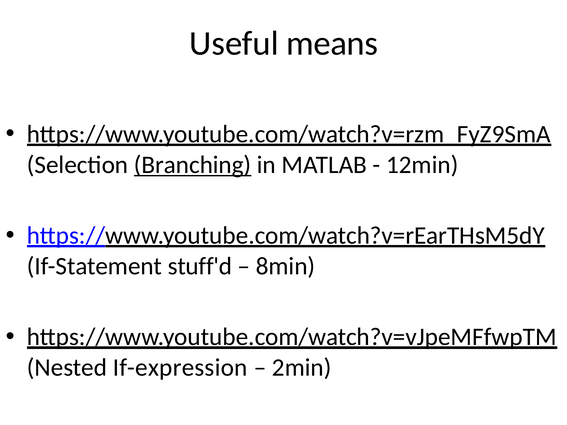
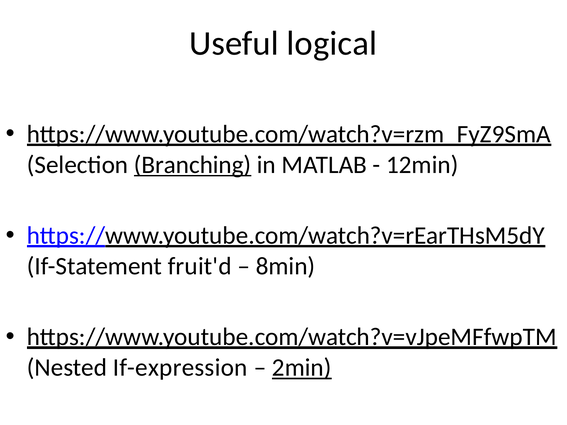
means: means -> logical
stuff'd: stuff'd -> fruit'd
2min underline: none -> present
